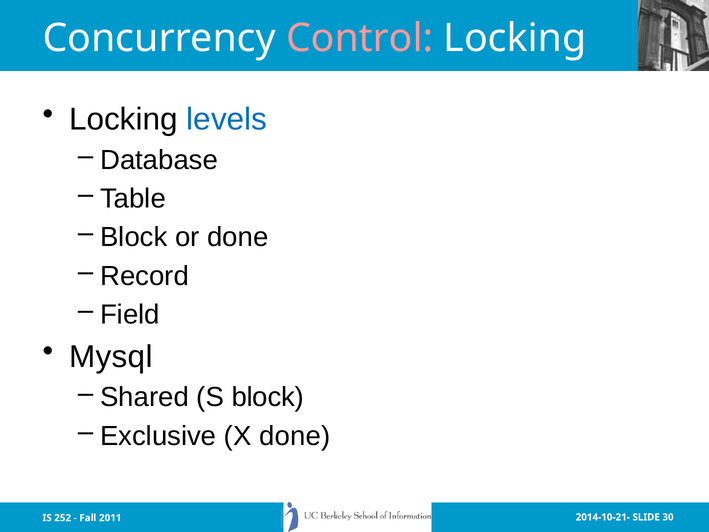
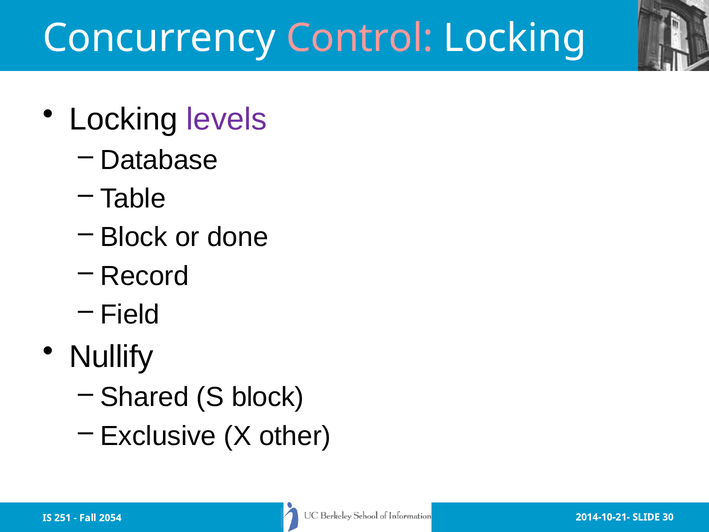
levels colour: blue -> purple
Mysql: Mysql -> Nullify
X done: done -> other
252: 252 -> 251
2011: 2011 -> 2054
